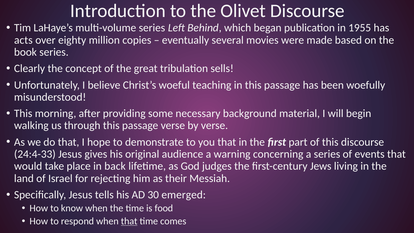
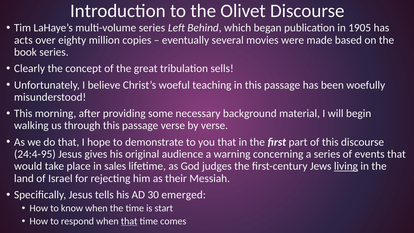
1955: 1955 -> 1905
24:4-33: 24:4-33 -> 24:4-95
back: back -> sales
living underline: none -> present
food: food -> start
